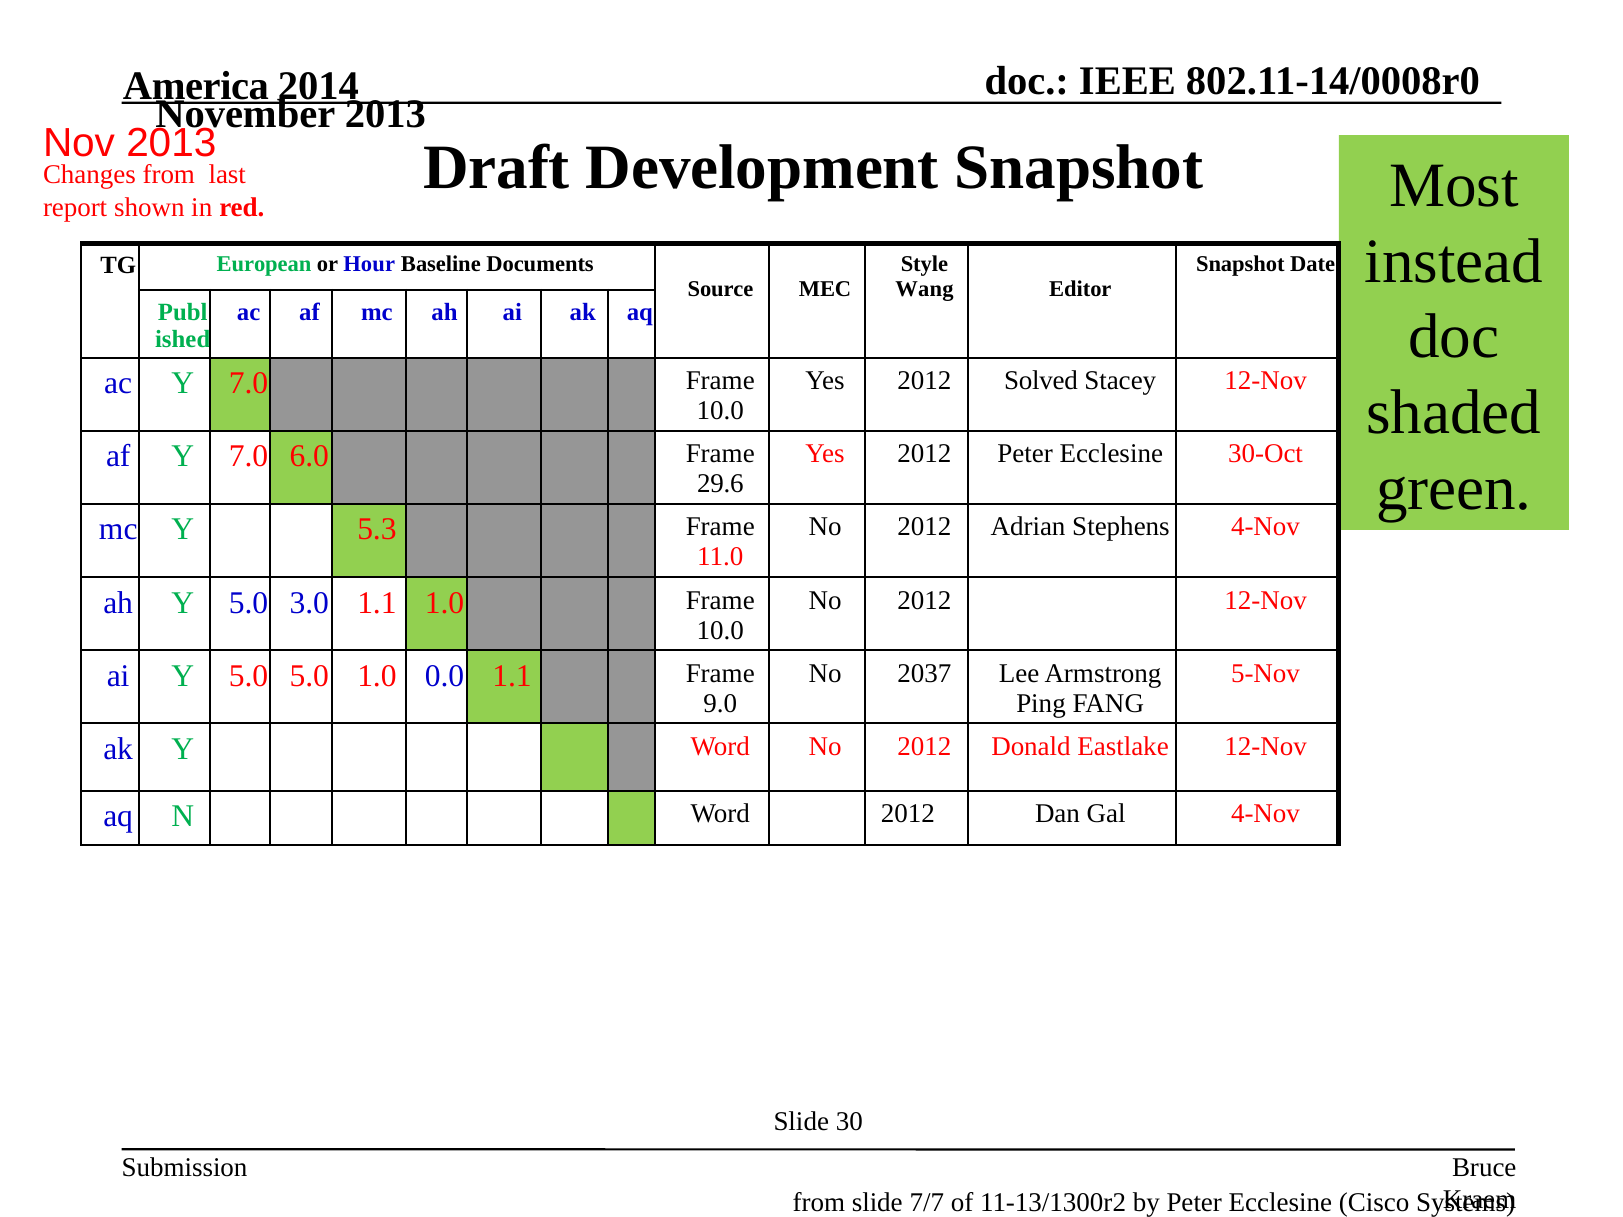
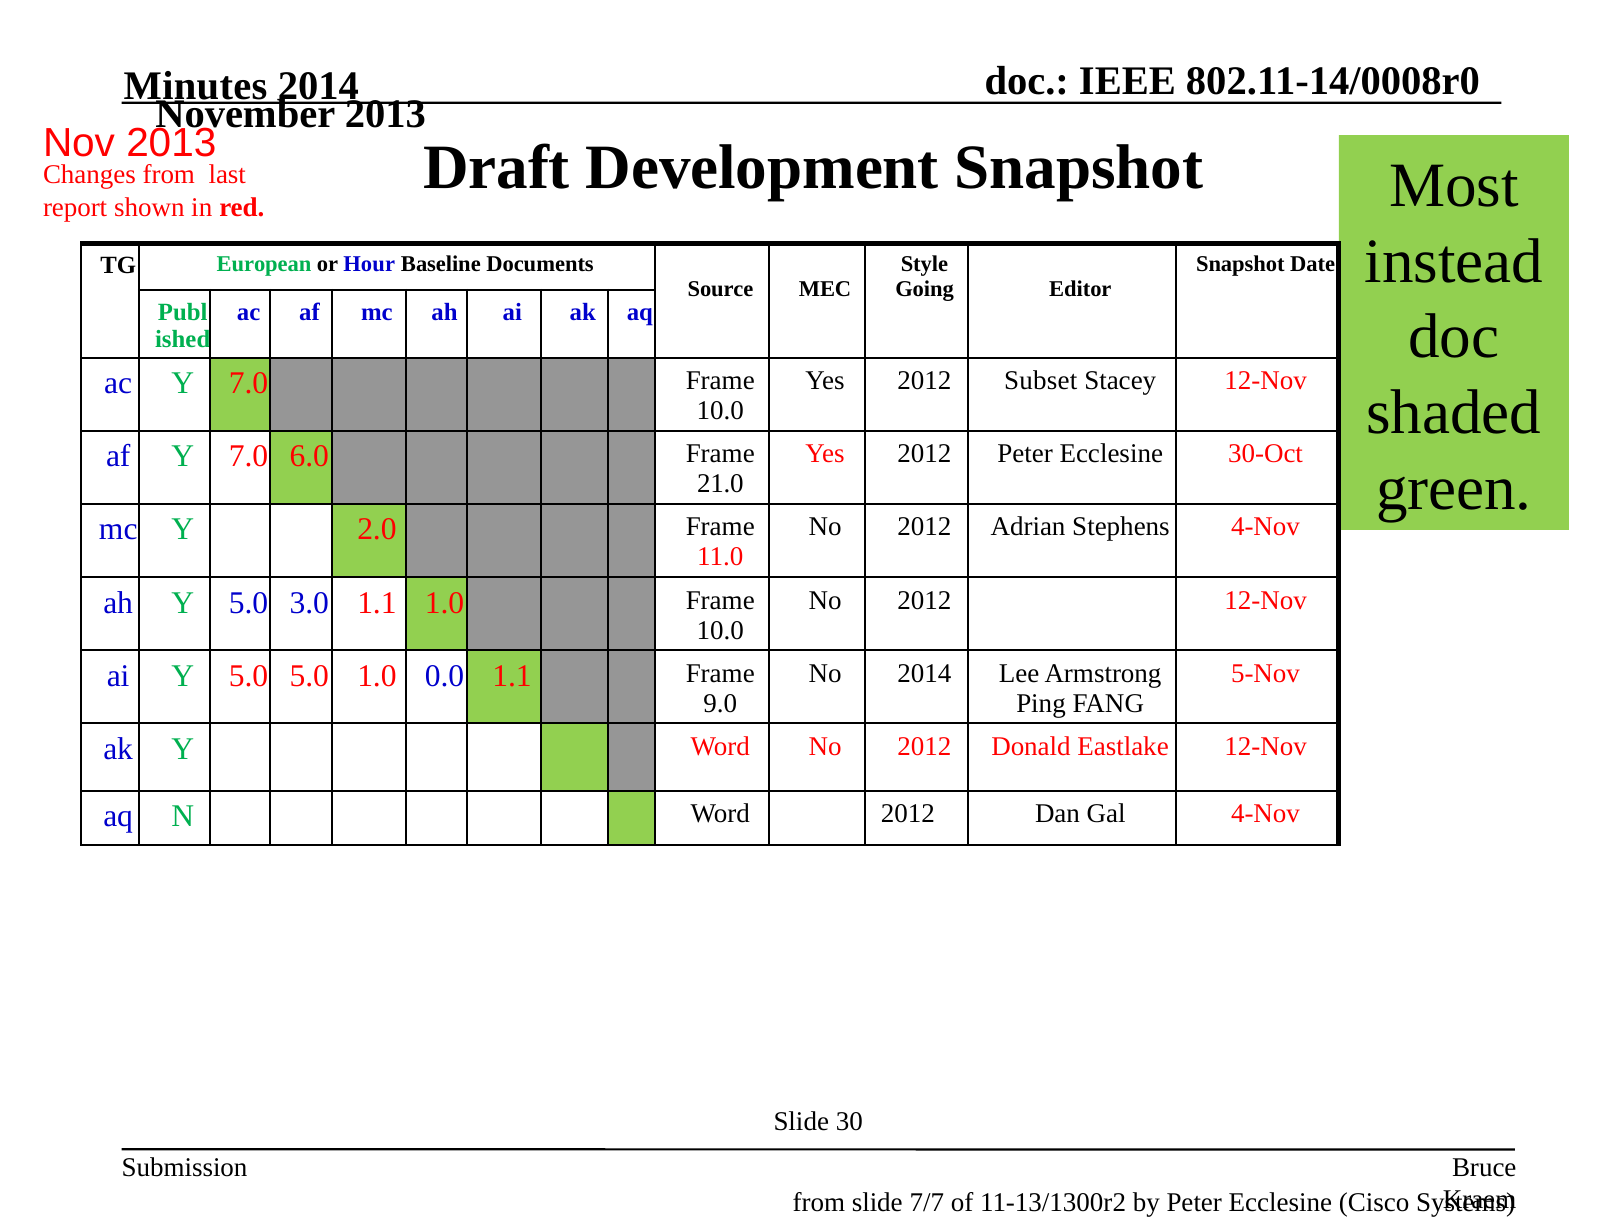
America: America -> Minutes
Wang: Wang -> Going
Solved: Solved -> Subset
29.6: 29.6 -> 21.0
5.3: 5.3 -> 2.0
No 2037: 2037 -> 2014
